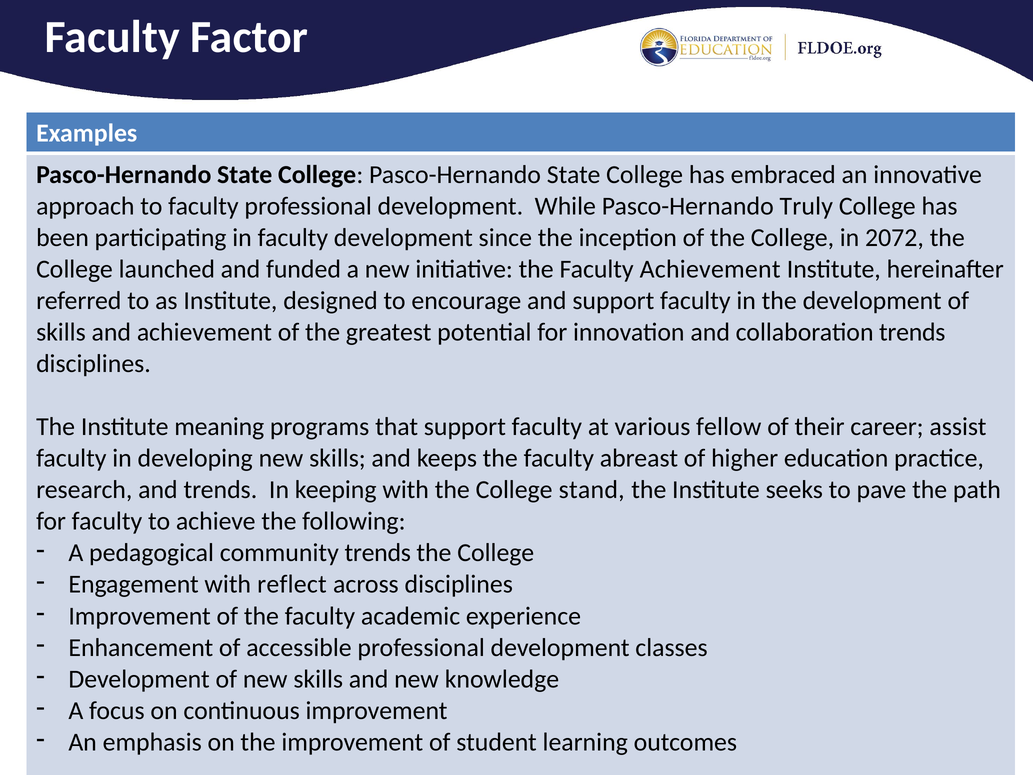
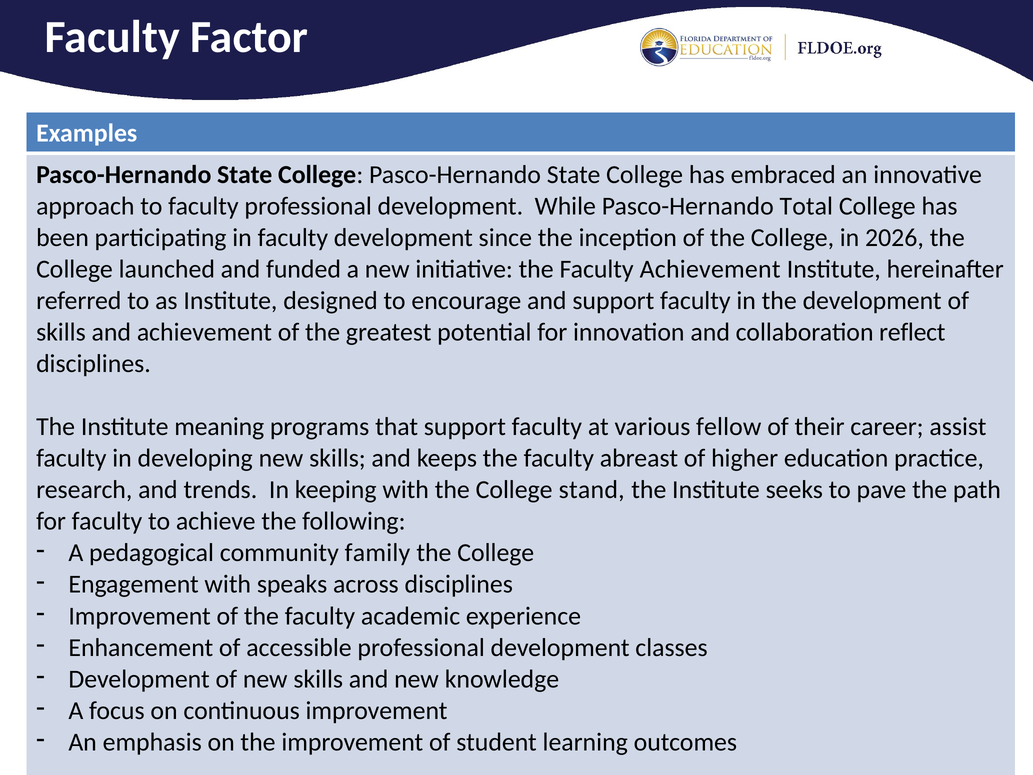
Truly: Truly -> Total
2072: 2072 -> 2026
collaboration trends: trends -> reflect
community trends: trends -> family
reflect: reflect -> speaks
